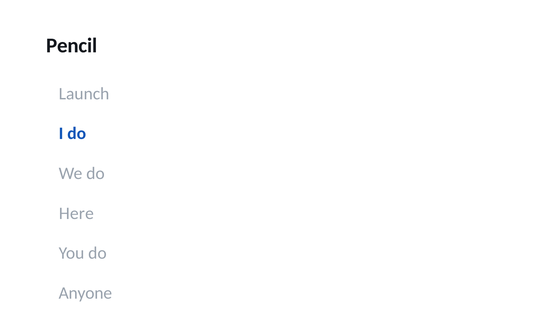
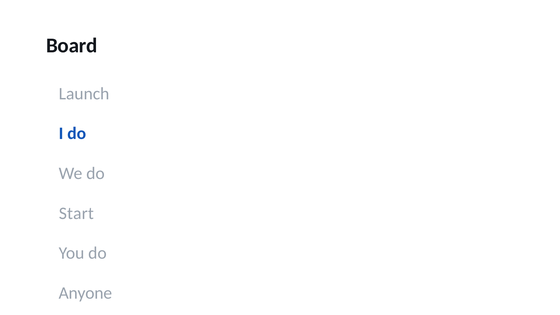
Pencil: Pencil -> Board
Here: Here -> Start
